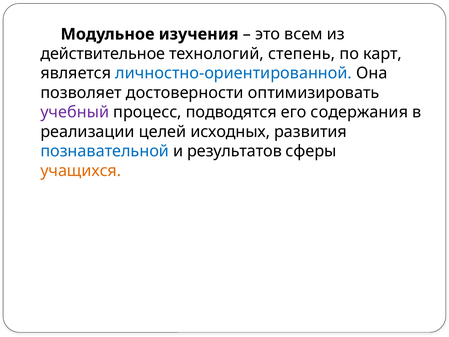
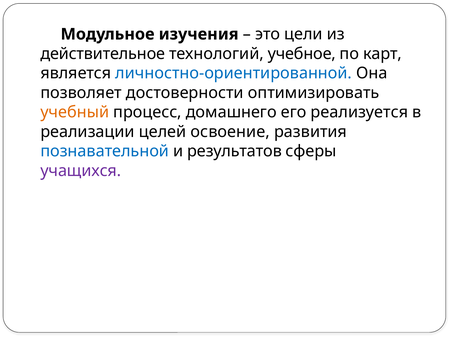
всем: всем -> цели
степень: степень -> учебное
учебный colour: purple -> orange
подводятся: подводятся -> домашнего
содержания: содержания -> реализуется
исходных: исходных -> освоение
учащихся colour: orange -> purple
